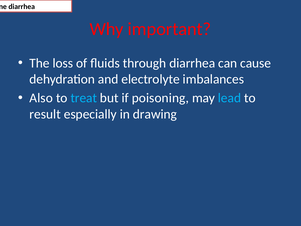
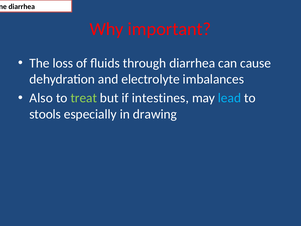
treat colour: light blue -> light green
poisoning: poisoning -> intestines
result: result -> stools
